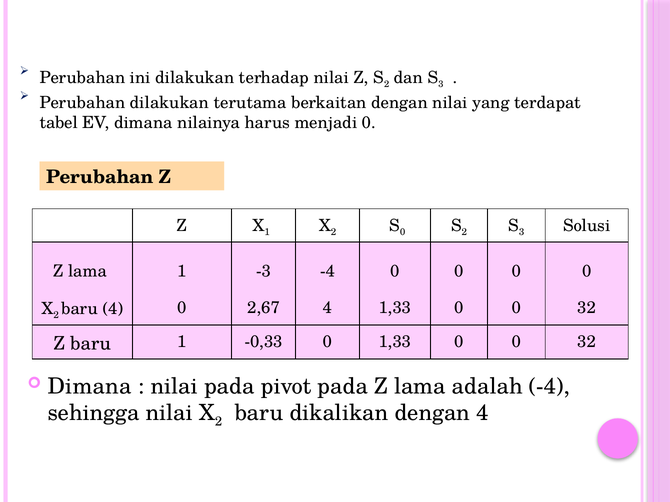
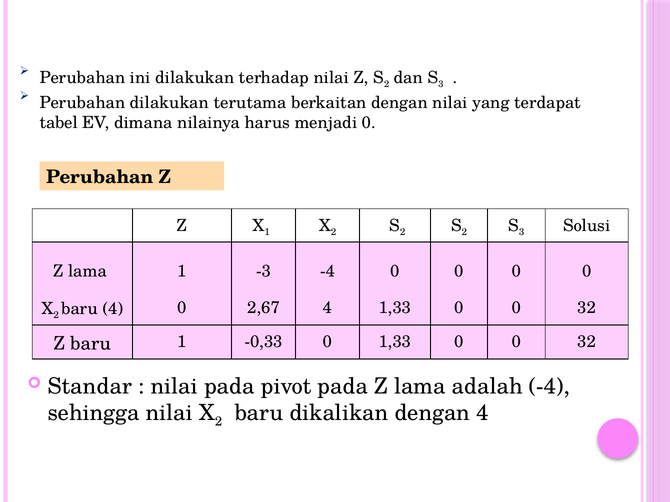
0 at (403, 232): 0 -> 2
Dimana at (90, 387): Dimana -> Standar
